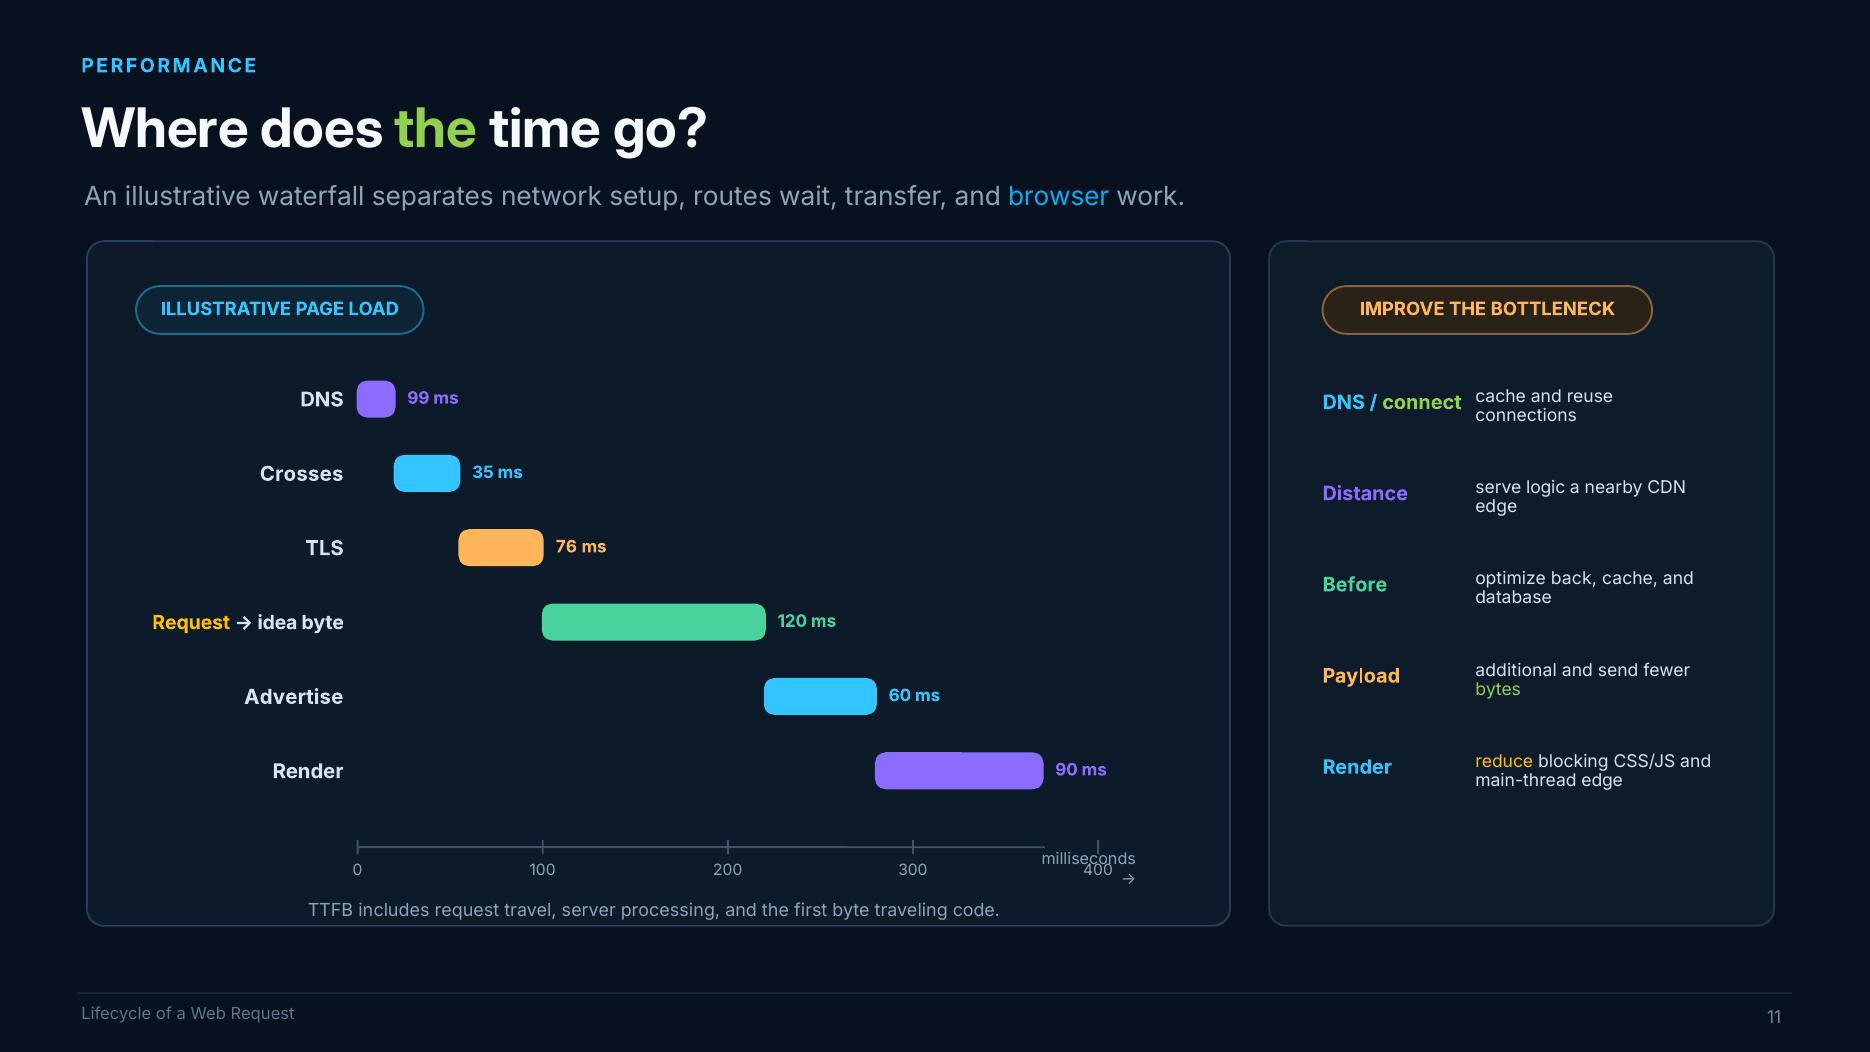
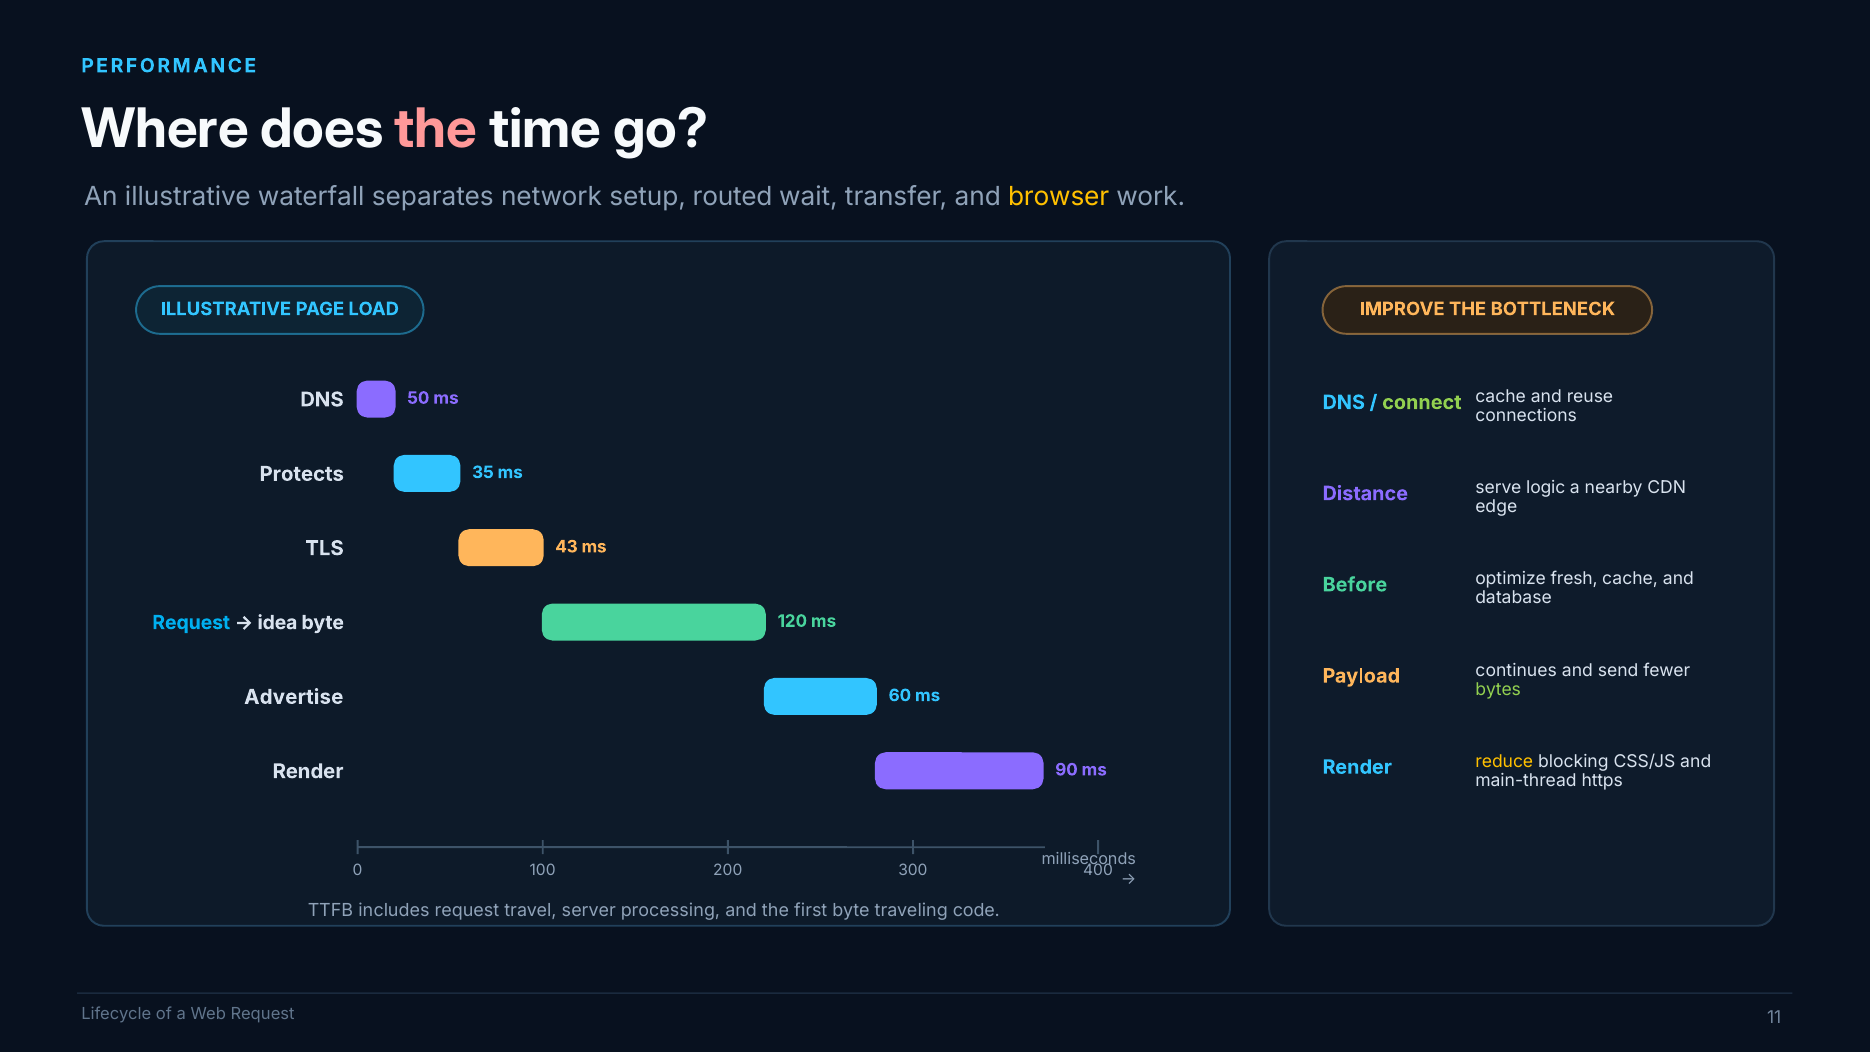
the at (436, 129) colour: light green -> pink
routes: routes -> routed
browser colour: light blue -> yellow
99: 99 -> 50
Crosses: Crosses -> Protects
76: 76 -> 43
back: back -> fresh
Request at (191, 623) colour: yellow -> light blue
additional: additional -> continues
main-thread edge: edge -> https
